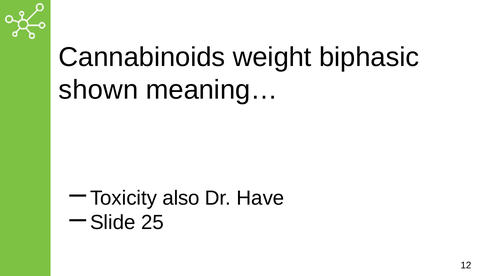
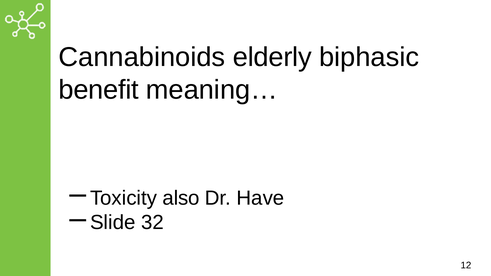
weight: weight -> elderly
shown: shown -> benefit
25: 25 -> 32
